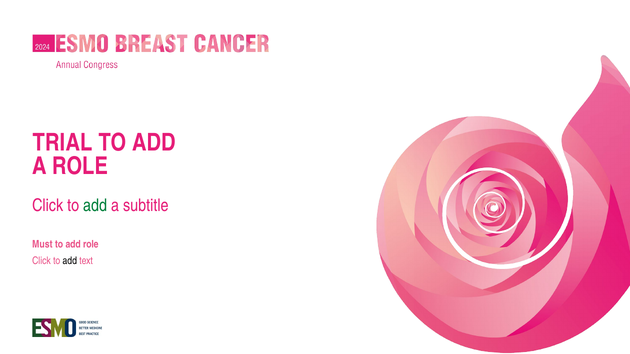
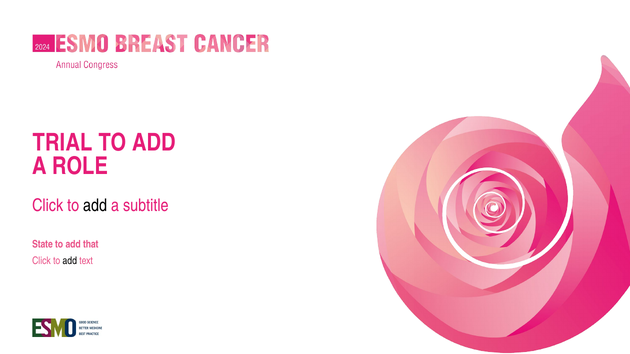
add at (95, 206) colour: green -> black
Must: Must -> State
add role: role -> that
